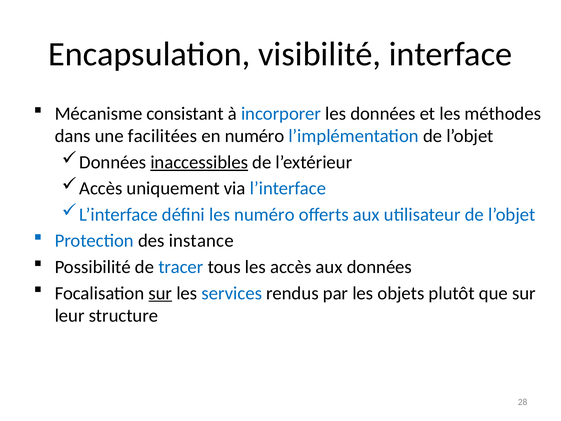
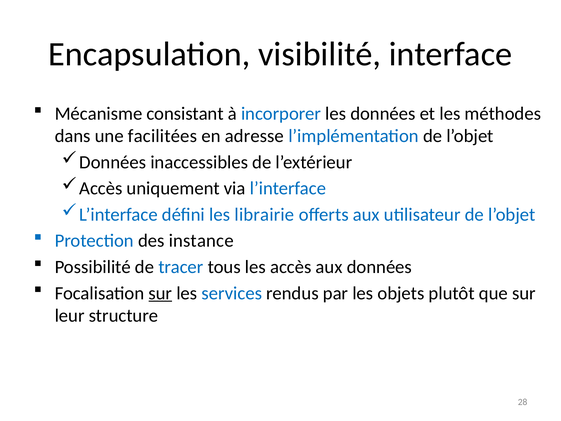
en numéro: numéro -> adresse
inaccessibles underline: present -> none
les numéro: numéro -> librairie
